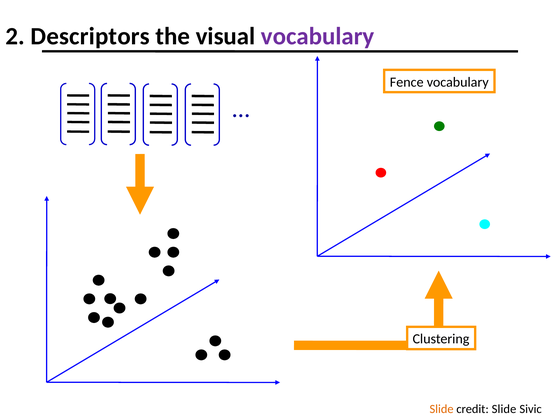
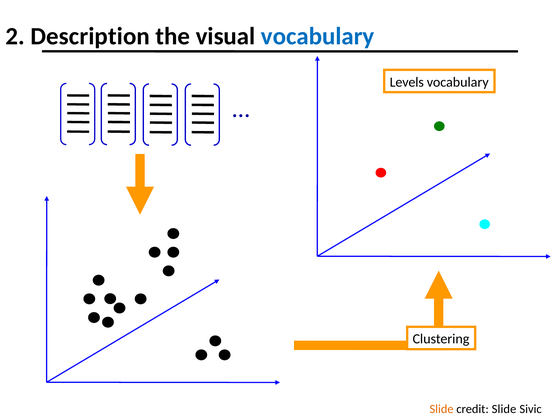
Descriptors: Descriptors -> Description
vocabulary at (318, 36) colour: purple -> blue
Fence: Fence -> Levels
